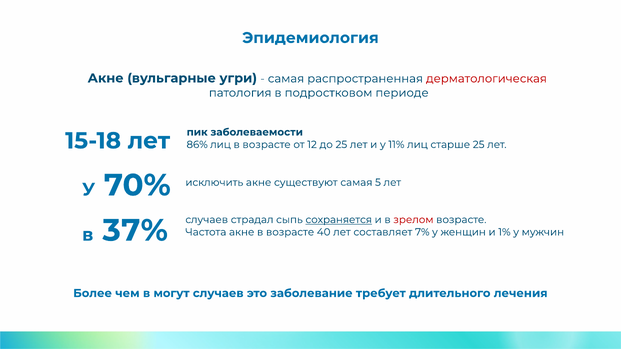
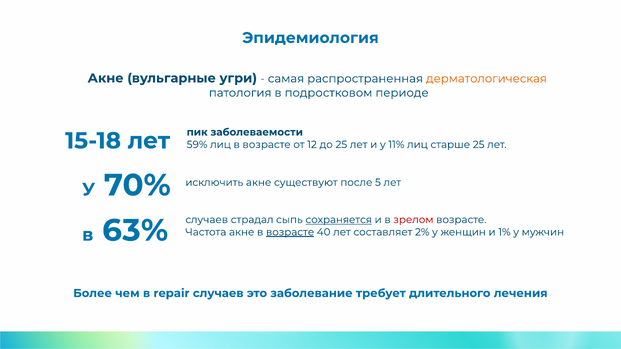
дерматологическая colour: red -> orange
86%: 86% -> 59%
существуют самая: самая -> после
возрасте at (290, 232) underline: none -> present
7%: 7% -> 2%
37%: 37% -> 63%
могут: могут -> repair
